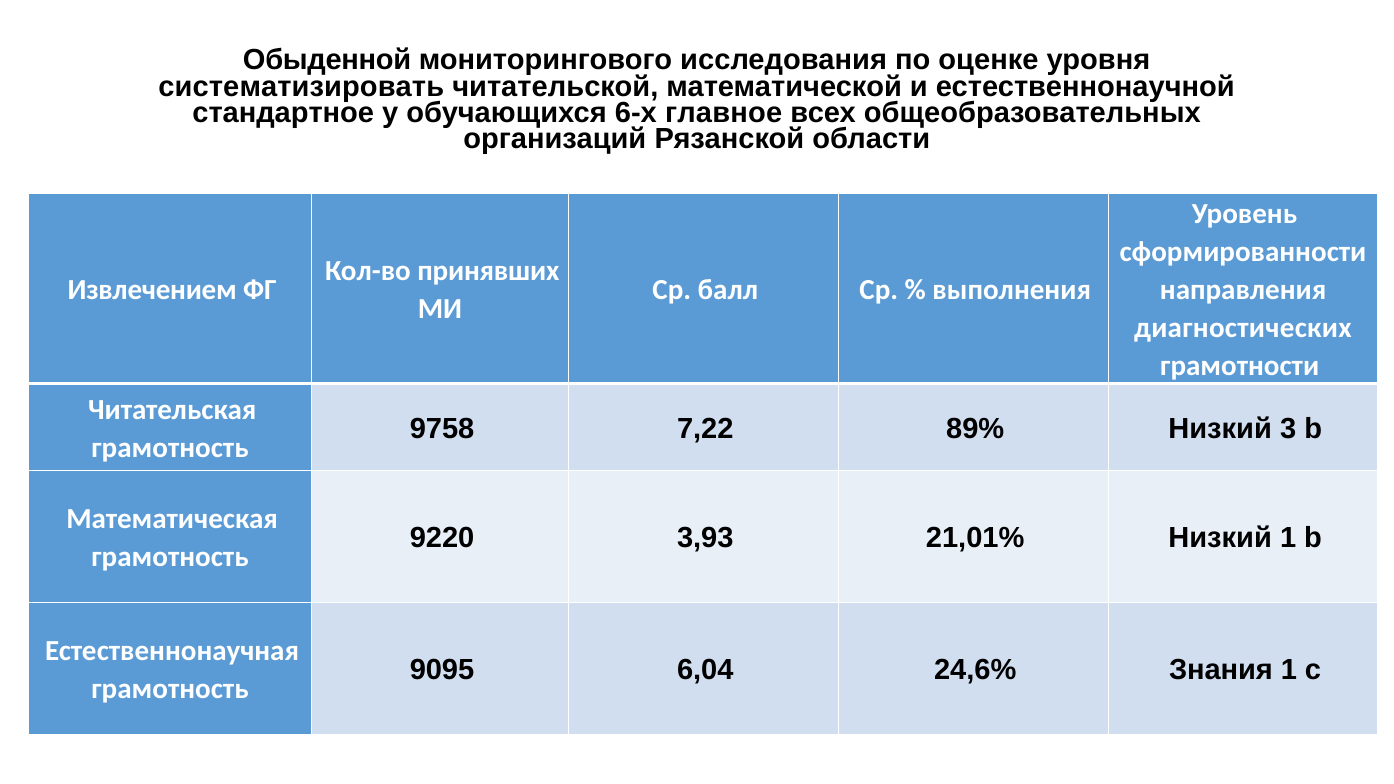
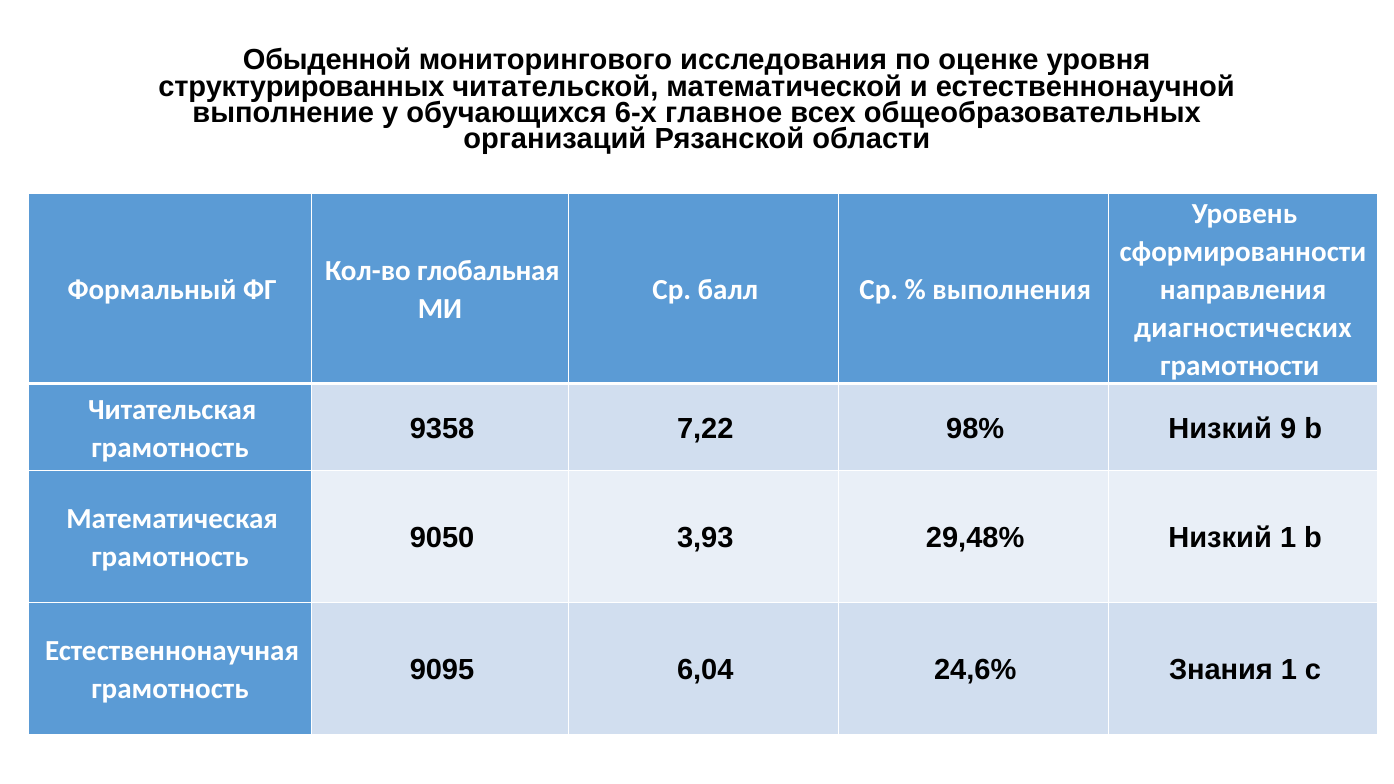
систематизировать: систематизировать -> структурированных
стандартное: стандартное -> выполнение
принявших: принявших -> глобальная
Извлечением: Извлечением -> Формальный
9758: 9758 -> 9358
89%: 89% -> 98%
3: 3 -> 9
9220: 9220 -> 9050
21,01%: 21,01% -> 29,48%
